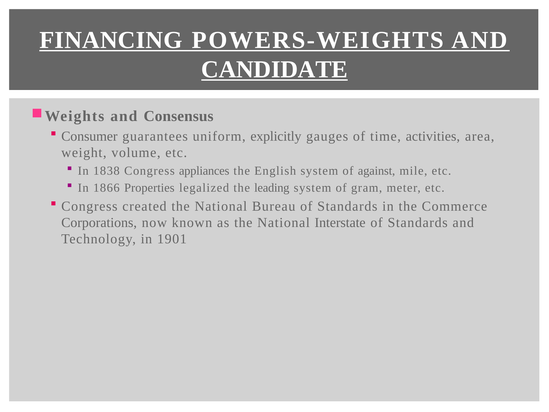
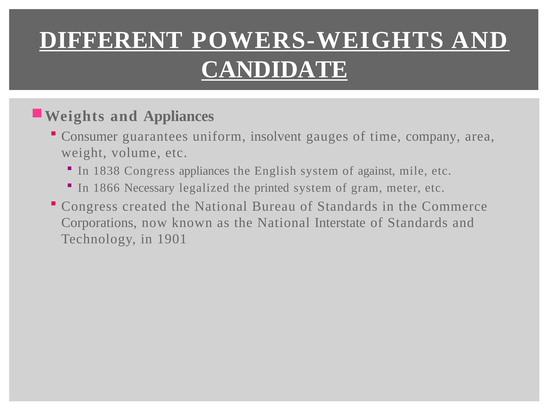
FINANCING: FINANCING -> DIFFERENT
and Consensus: Consensus -> Appliances
explicitly: explicitly -> insolvent
activities: activities -> company
Properties: Properties -> Necessary
leading: leading -> printed
